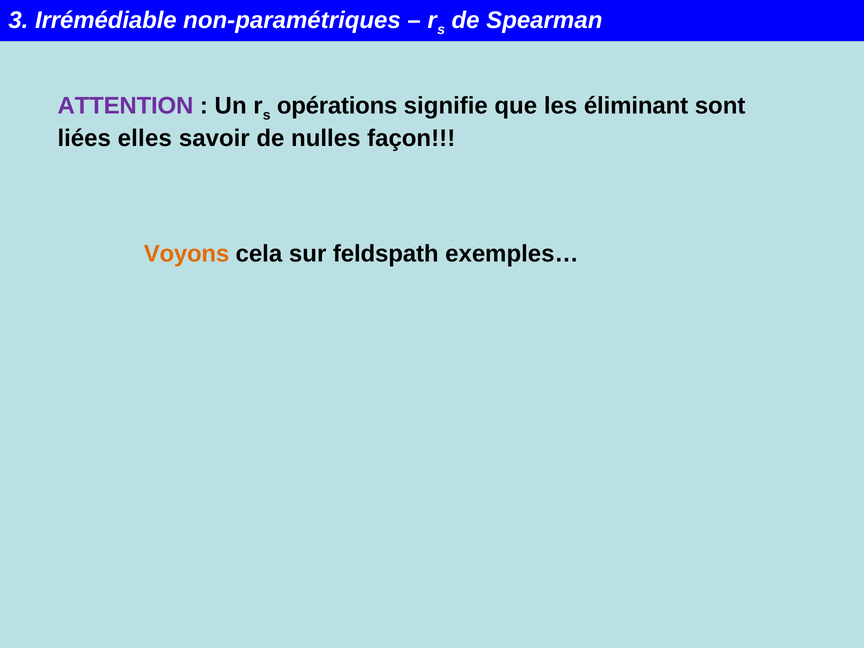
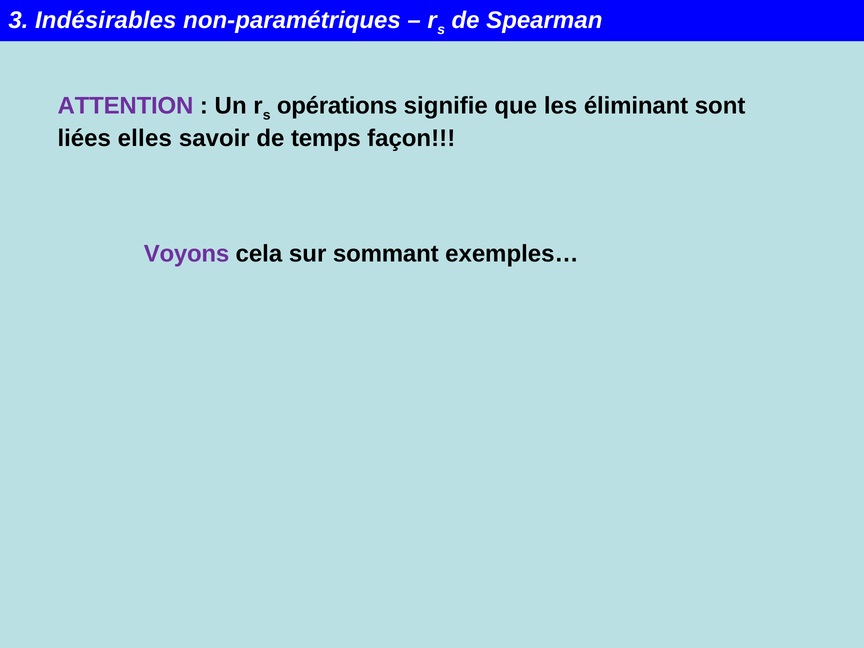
Irrémédiable: Irrémédiable -> Indésirables
nulles: nulles -> temps
Voyons colour: orange -> purple
feldspath: feldspath -> sommant
